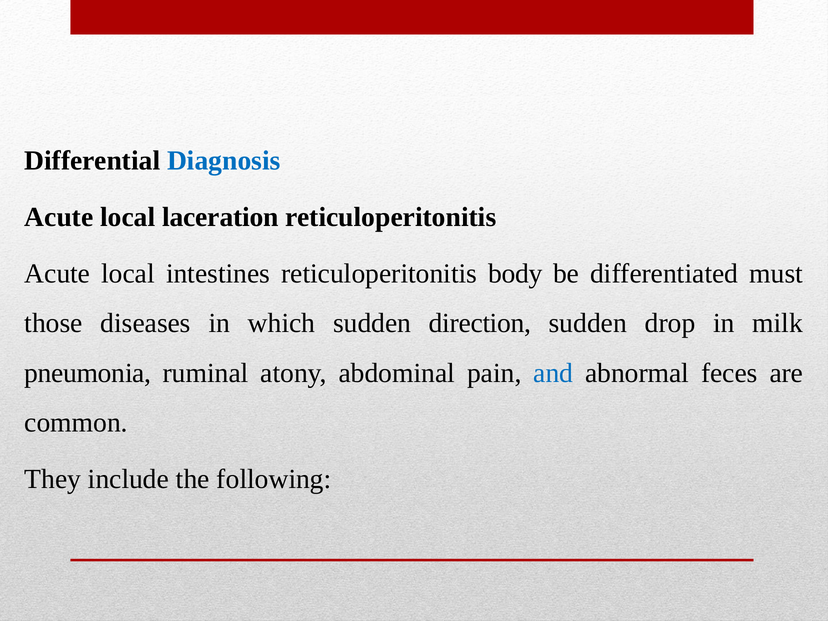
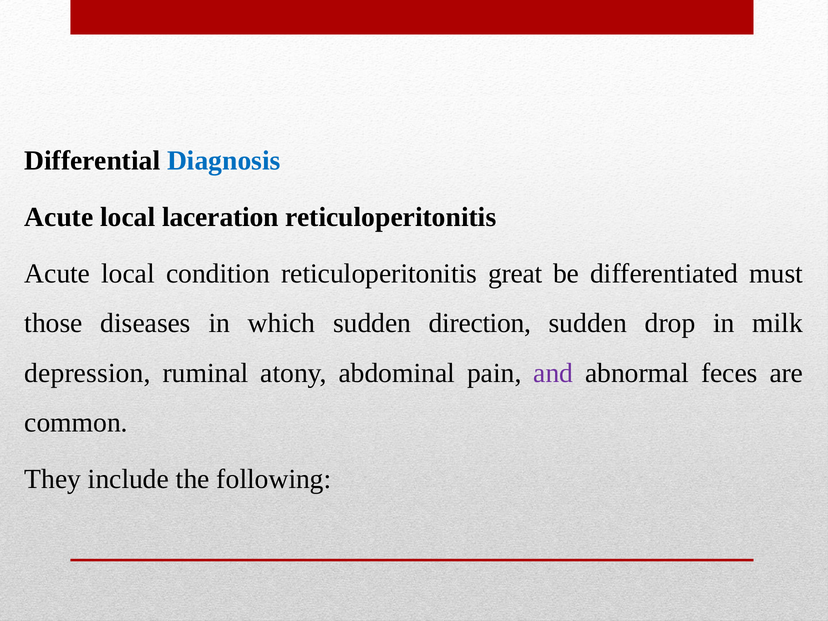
intestines: intestines -> condition
body: body -> great
pneumonia: pneumonia -> depression
and colour: blue -> purple
